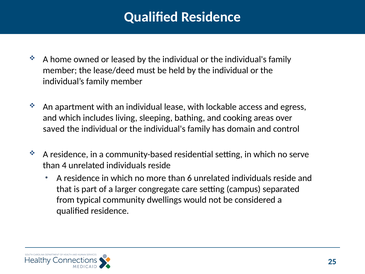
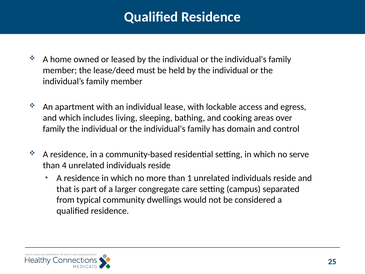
saved at (54, 129): saved -> family
6: 6 -> 1
